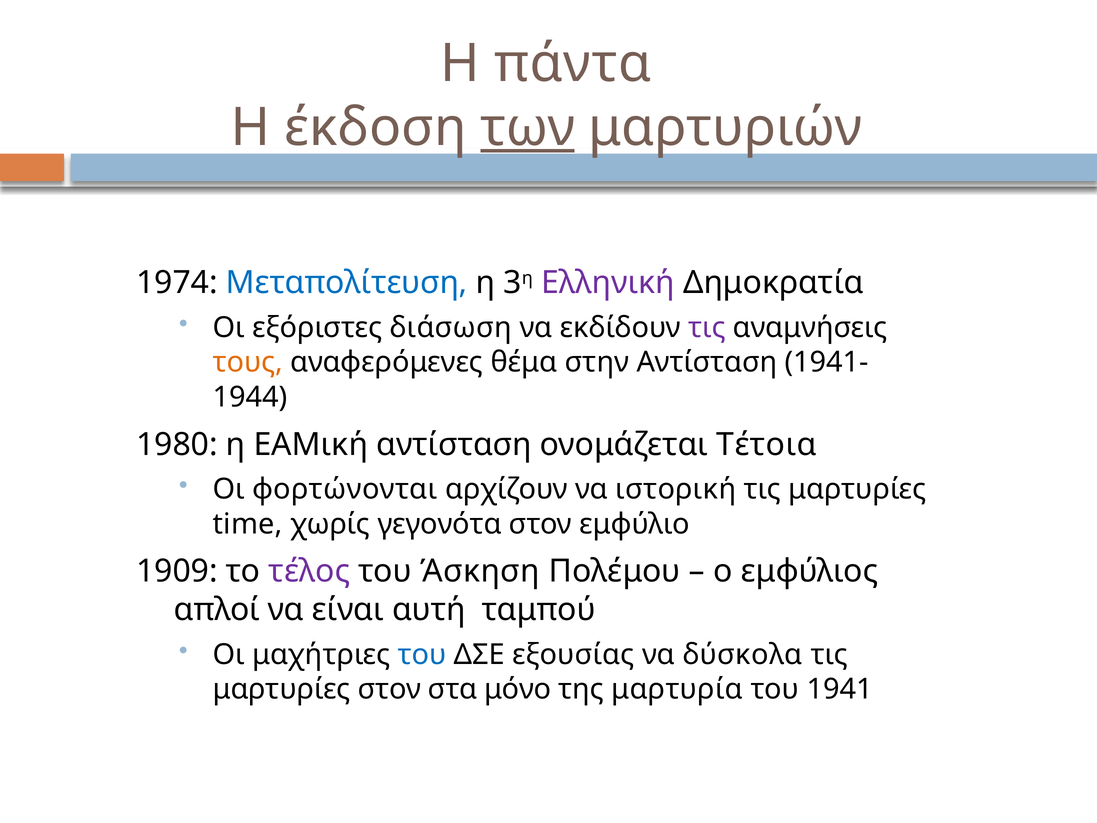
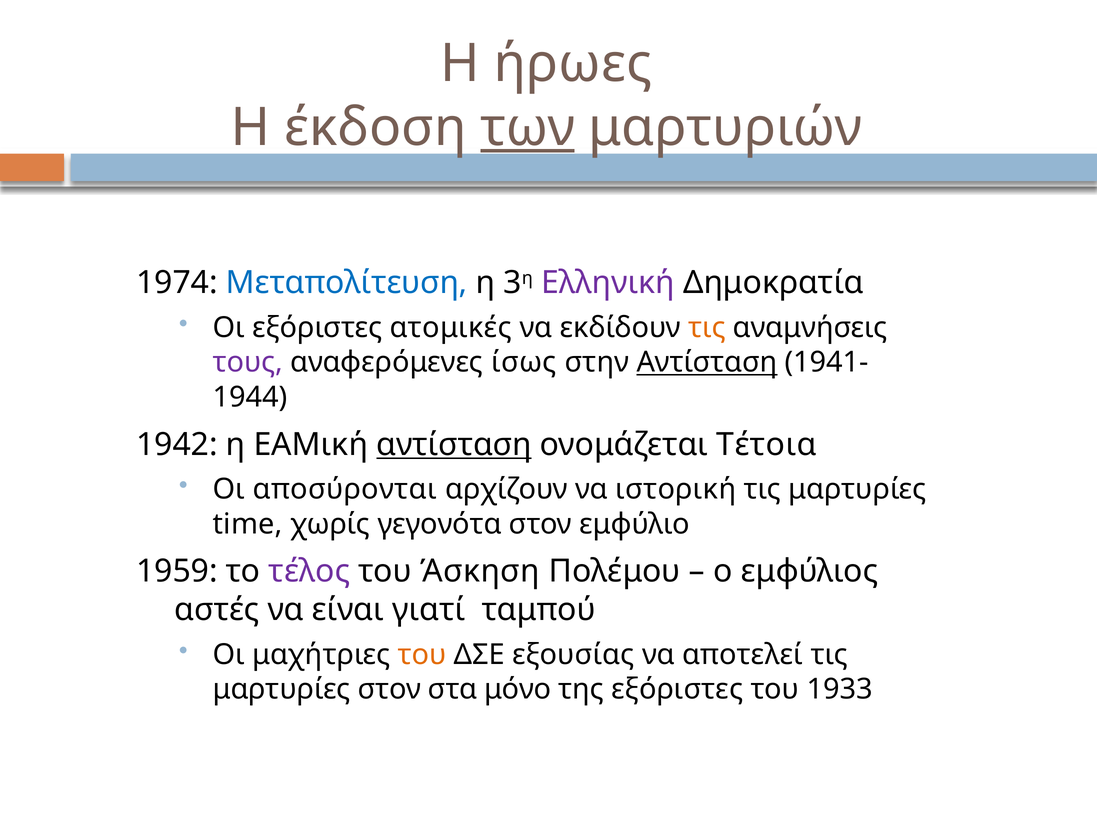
πάντα: πάντα -> ήρωες
διάσωση: διάσωση -> ατομικές
τις at (707, 327) colour: purple -> orange
τους colour: orange -> purple
θέμα: θέμα -> ίσως
Αντίσταση at (707, 362) underline: none -> present
1980: 1980 -> 1942
αντίσταση at (454, 444) underline: none -> present
φορτώνονται: φορτώνονται -> αποσύρονται
1909: 1909 -> 1959
απλοί: απλοί -> αστές
αυτή: αυτή -> γιατί
του at (422, 654) colour: blue -> orange
δύσκολα: δύσκολα -> αποτελεί
της μαρτυρία: μαρτυρία -> εξόριστες
1941: 1941 -> 1933
